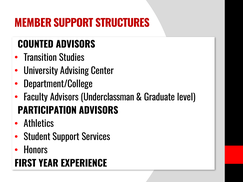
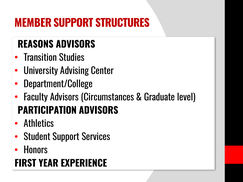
COUNTED: COUNTED -> REASONS
Underclassman: Underclassman -> Circumstances
